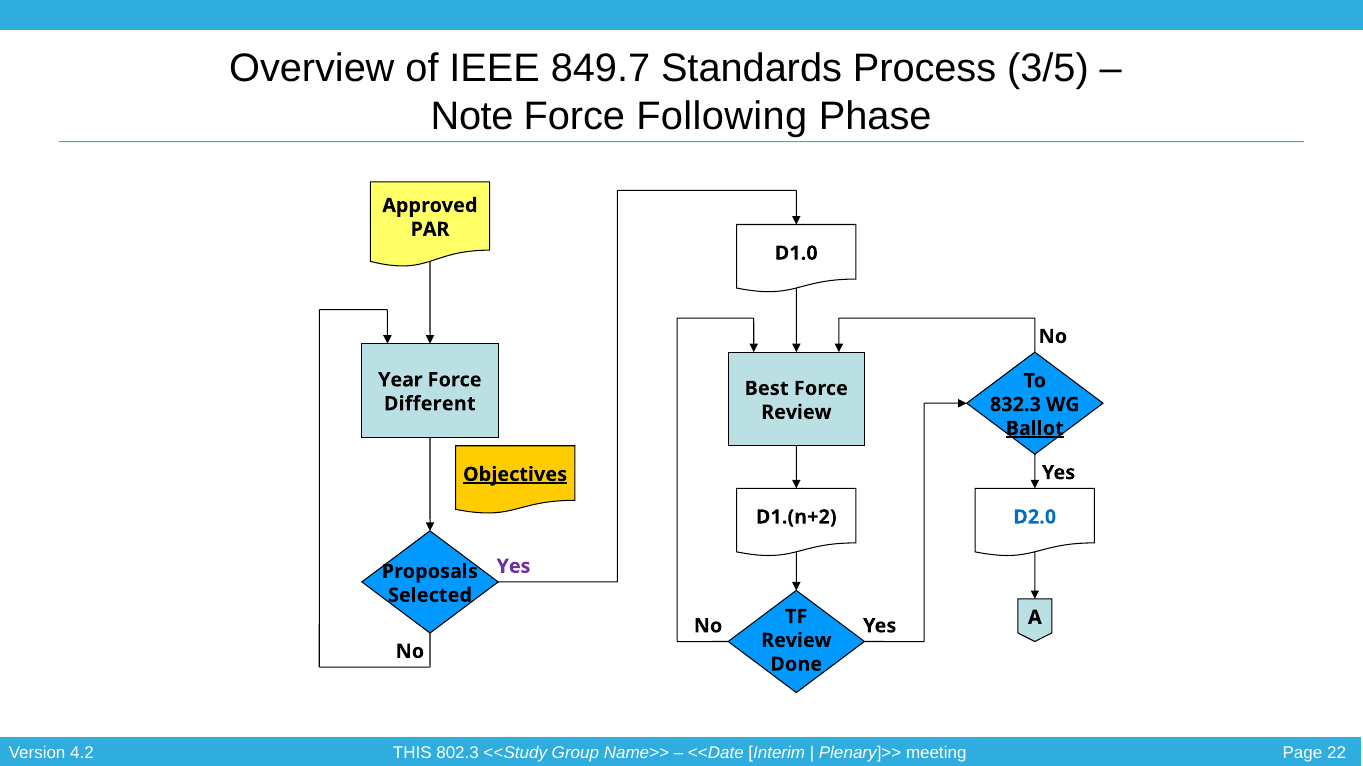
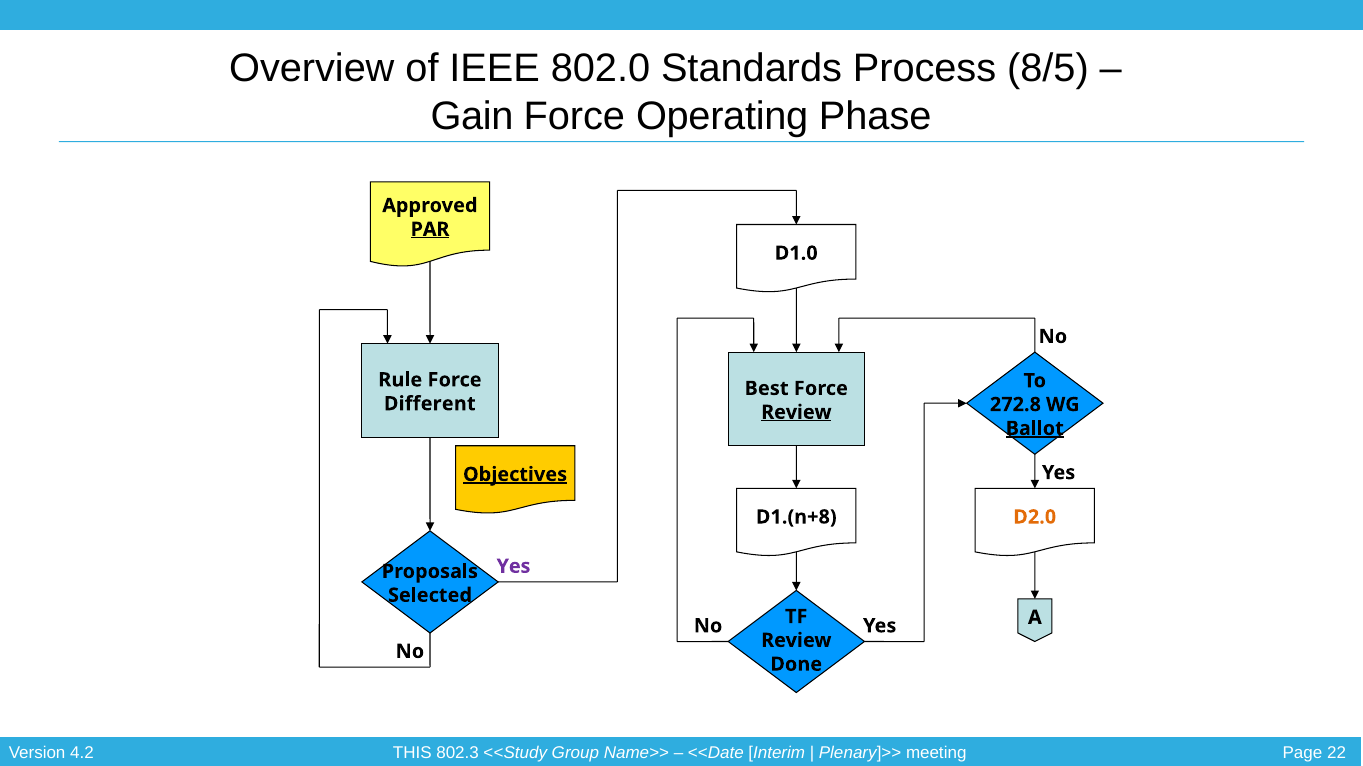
849.7: 849.7 -> 802.0
3/5: 3/5 -> 8/5
Note: Note -> Gain
Following: Following -> Operating
PAR underline: none -> present
Year: Year -> Rule
832.3: 832.3 -> 272.8
Review at (796, 413) underline: none -> present
D1.(n+2: D1.(n+2 -> D1.(n+8
D2.0 colour: blue -> orange
